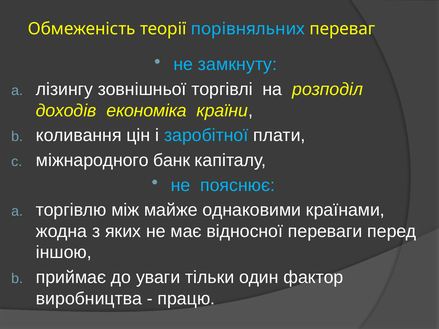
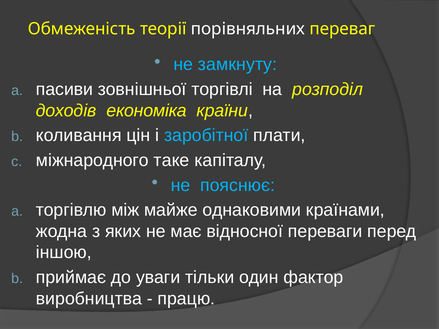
порівняльних colour: light blue -> white
лізингу: лізингу -> пасиви
банк: банк -> таке
